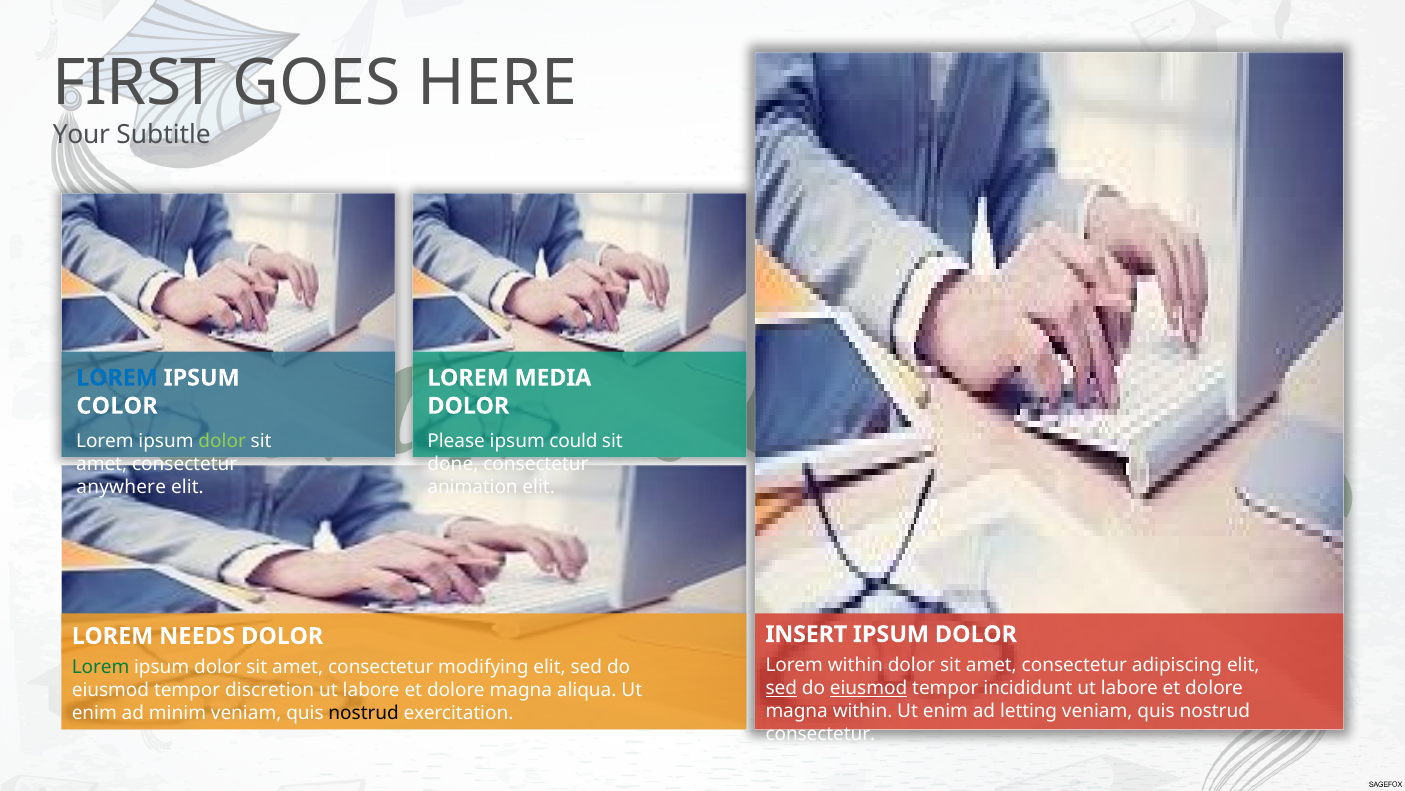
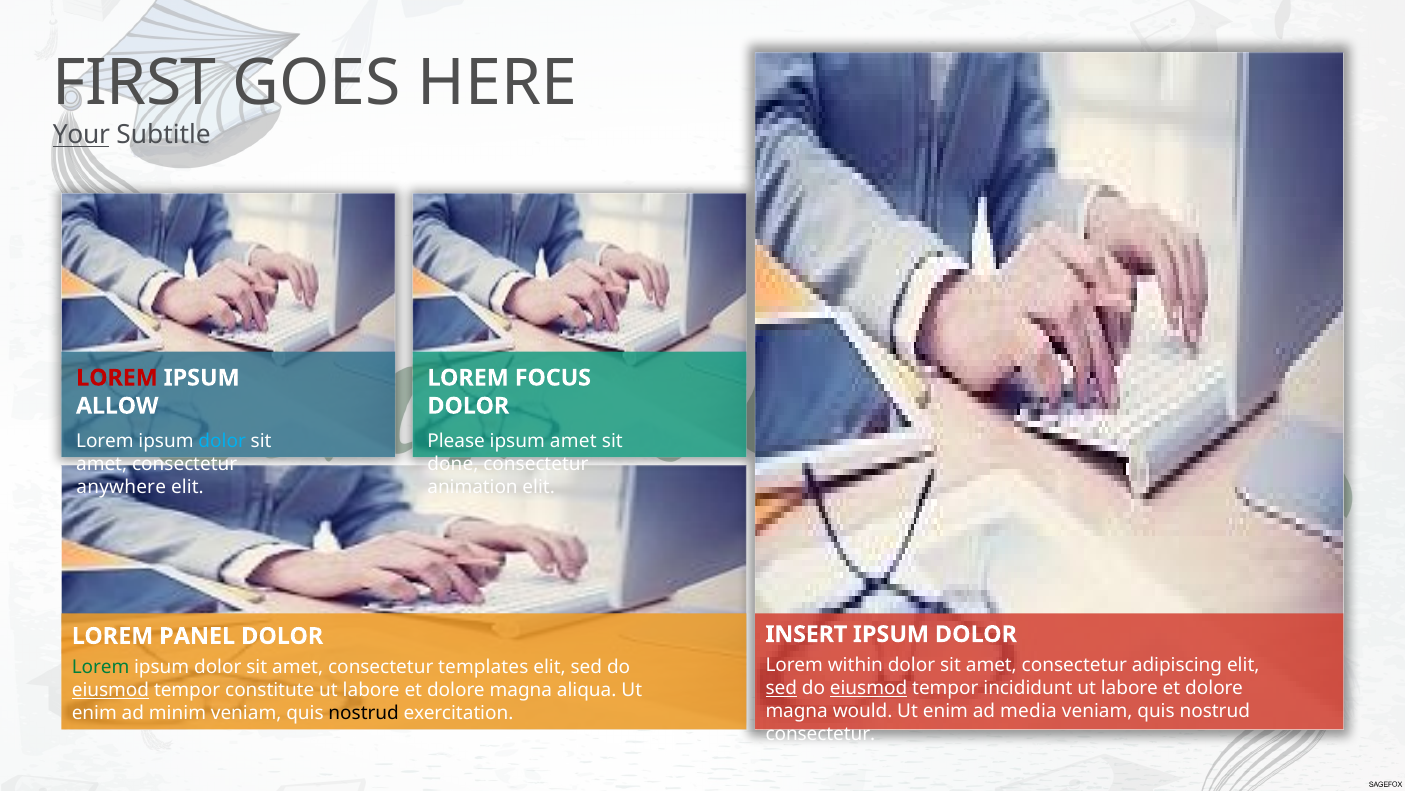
Your underline: none -> present
LOREM at (117, 377) colour: blue -> red
MEDIA: MEDIA -> FOCUS
COLOR: COLOR -> ALLOW
dolor at (222, 441) colour: light green -> light blue
ipsum could: could -> amet
NEEDS: NEEDS -> PANEL
modifying: modifying -> templates
eiusmod at (110, 690) underline: none -> present
discretion: discretion -> constitute
magna within: within -> would
letting: letting -> media
